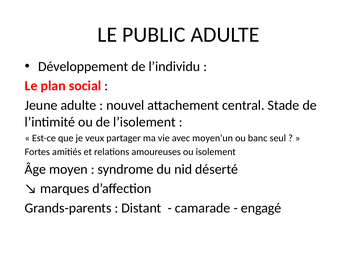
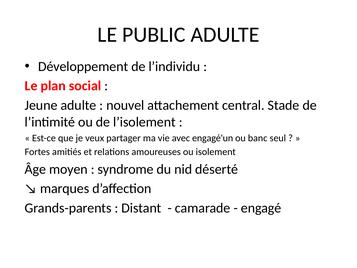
moyen'un: moyen'un -> engagé'un
